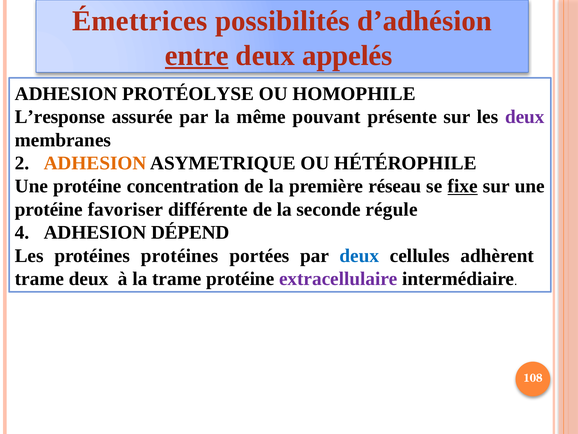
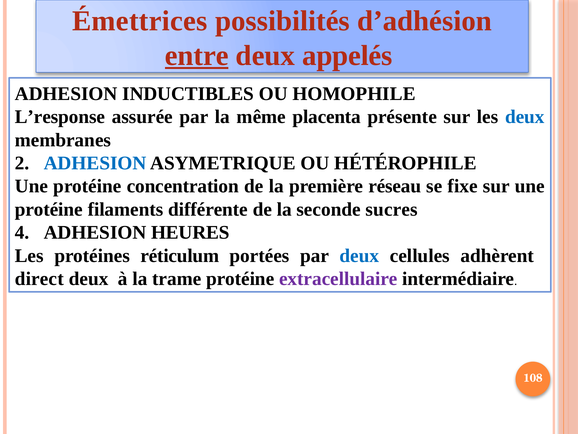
PROTÉOLYSE: PROTÉOLYSE -> INDUCTIBLES
pouvant: pouvant -> placenta
deux at (525, 117) colour: purple -> blue
ADHESION at (95, 163) colour: orange -> blue
fixe underline: present -> none
favoriser: favoriser -> filaments
régule: régule -> sucres
DÉPEND: DÉPEND -> HEURES
protéines protéines: protéines -> réticulum
trame at (39, 279): trame -> direct
